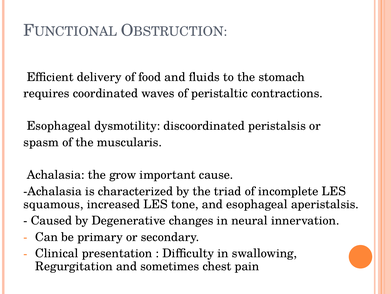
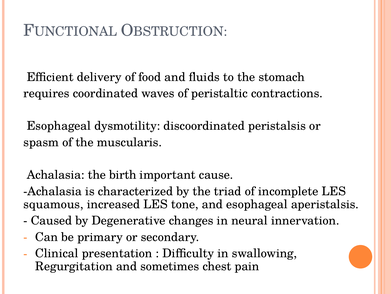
grow: grow -> birth
